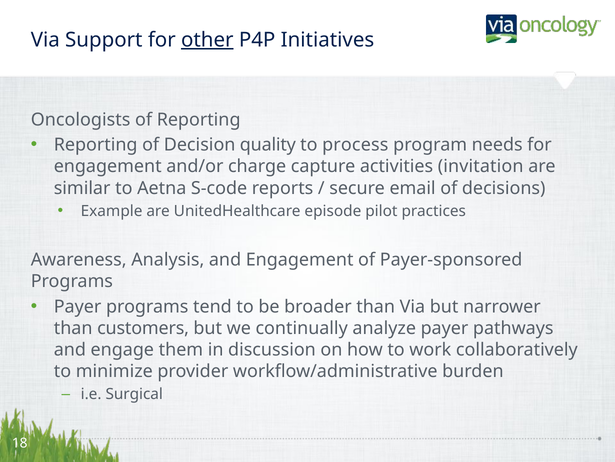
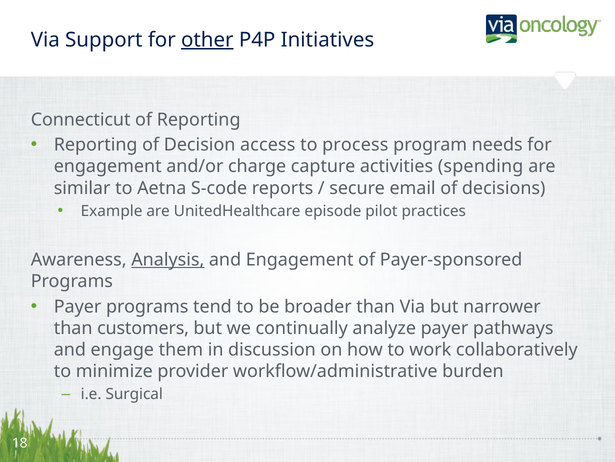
Oncologists: Oncologists -> Connecticut
quality: quality -> access
invitation: invitation -> spending
Analysis underline: none -> present
